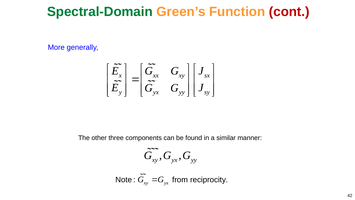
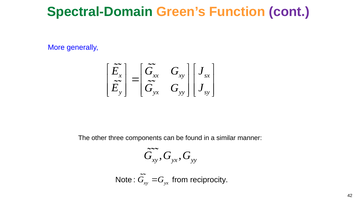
cont colour: red -> purple
